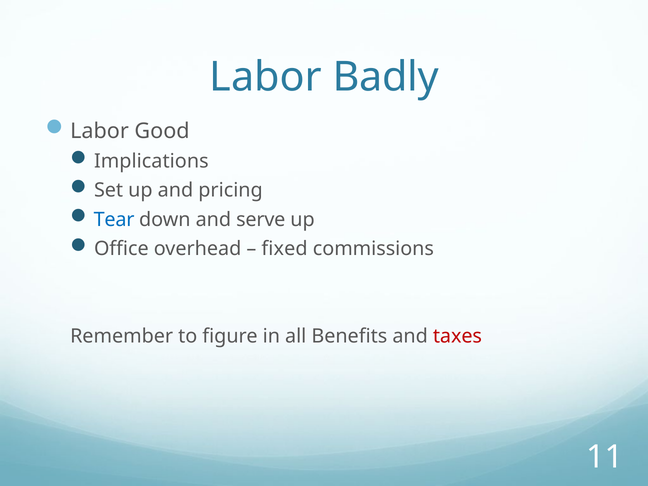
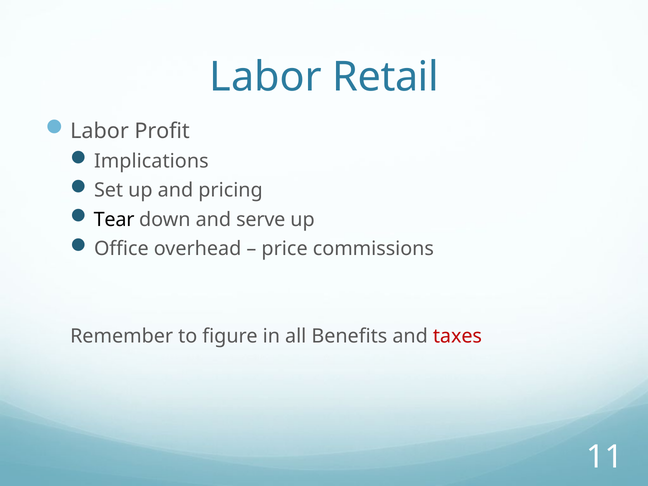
Badly: Badly -> Retail
Good: Good -> Profit
Tear colour: blue -> black
fixed: fixed -> price
